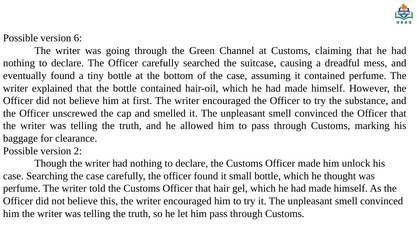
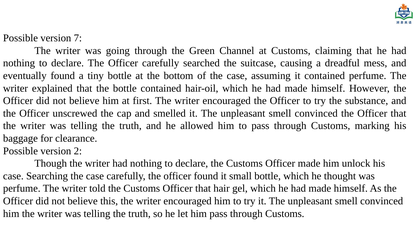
6: 6 -> 7
